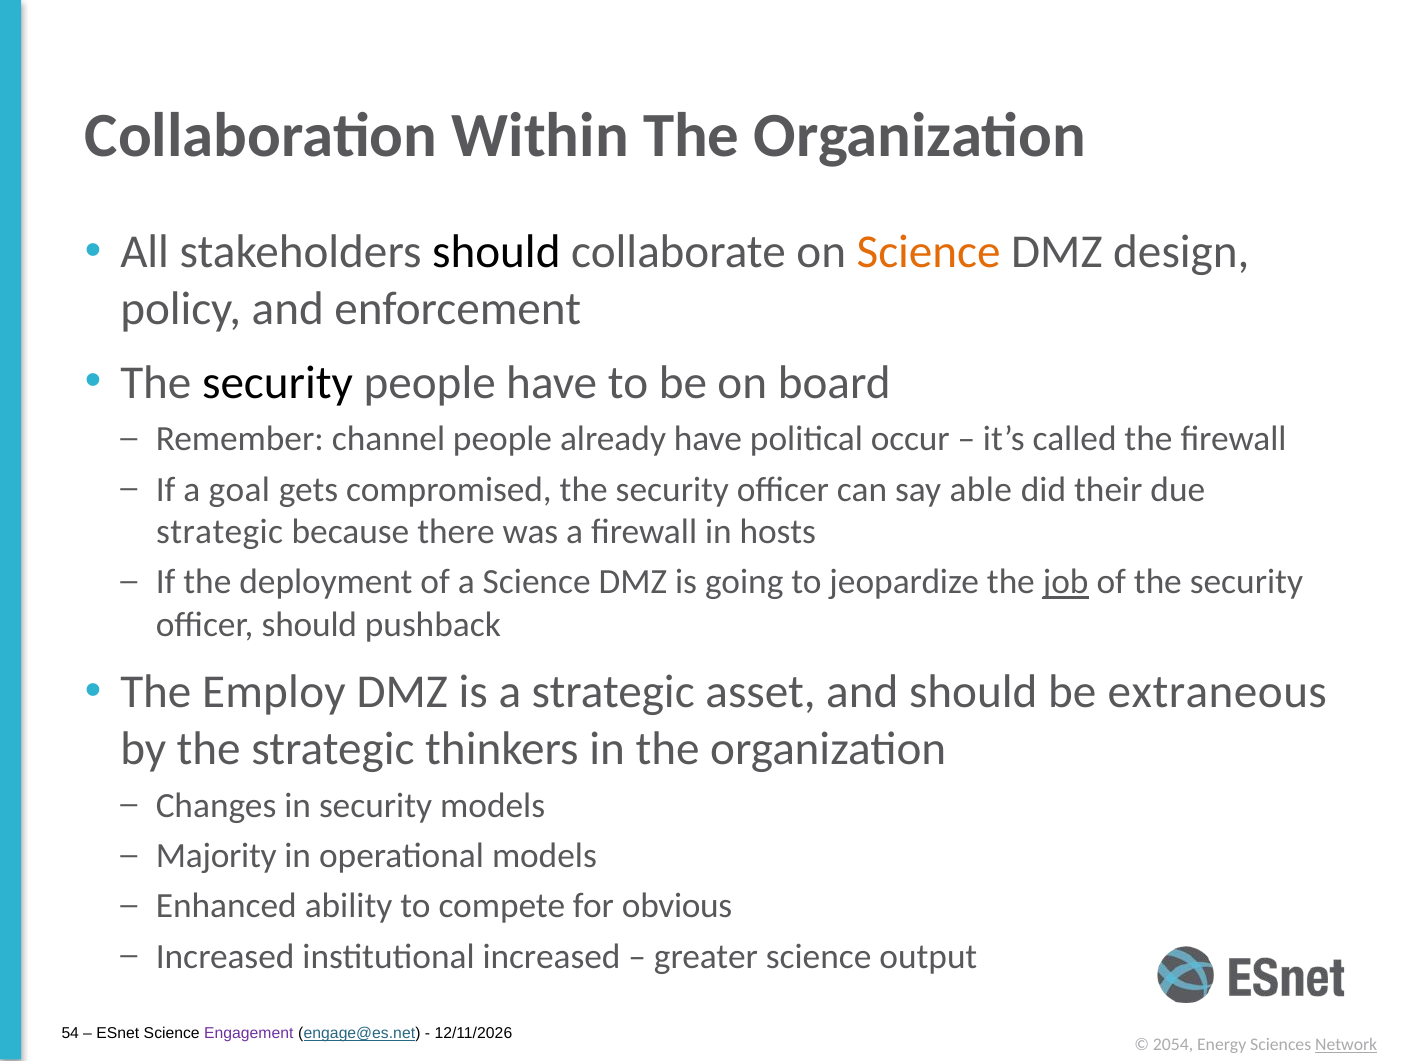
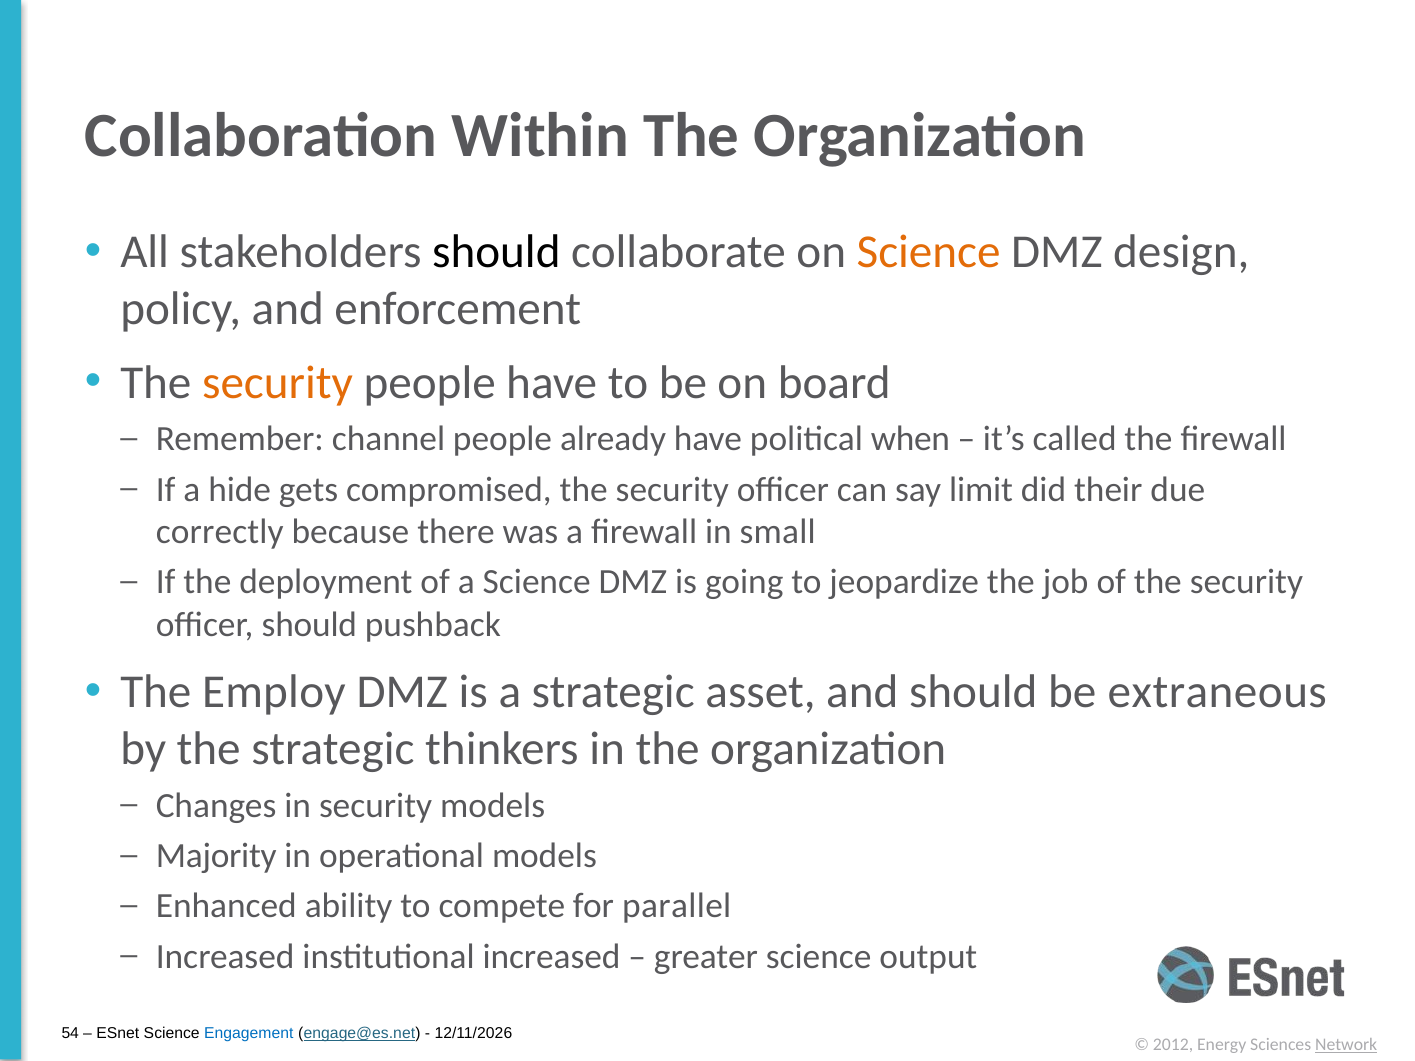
security at (278, 383) colour: black -> orange
occur: occur -> when
goal: goal -> hide
able: able -> limit
strategic at (220, 532): strategic -> correctly
hosts: hosts -> small
job underline: present -> none
obvious: obvious -> parallel
Engagement colour: purple -> blue
2054: 2054 -> 2012
